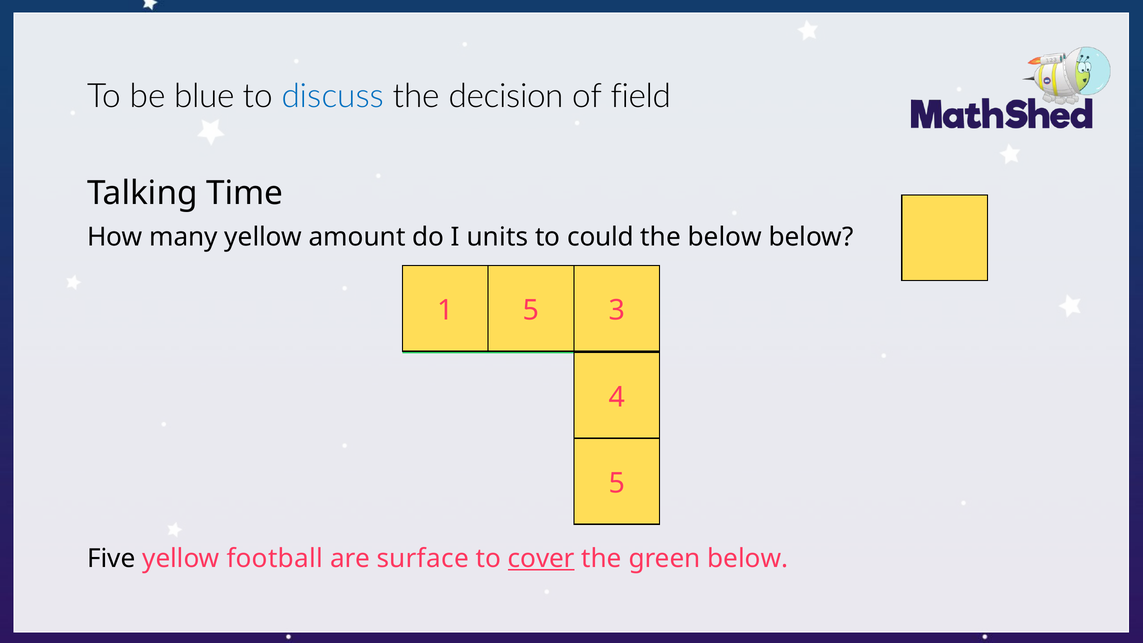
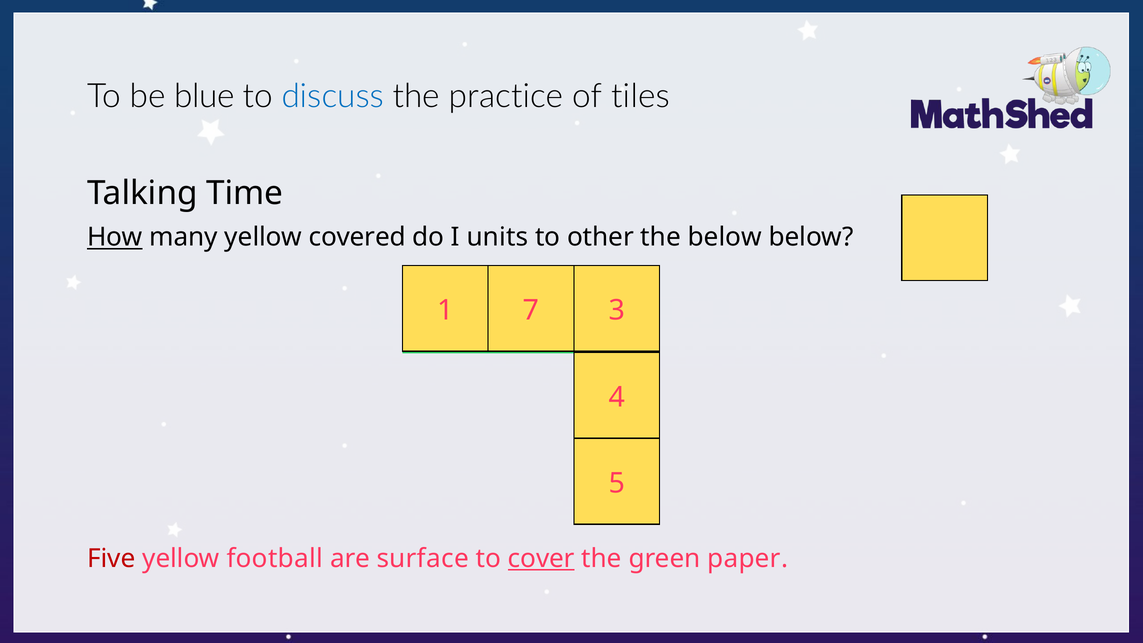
decision: decision -> practice
field: field -> tiles
How underline: none -> present
amount: amount -> covered
could: could -> other
1 5: 5 -> 7
Five colour: black -> red
green below: below -> paper
